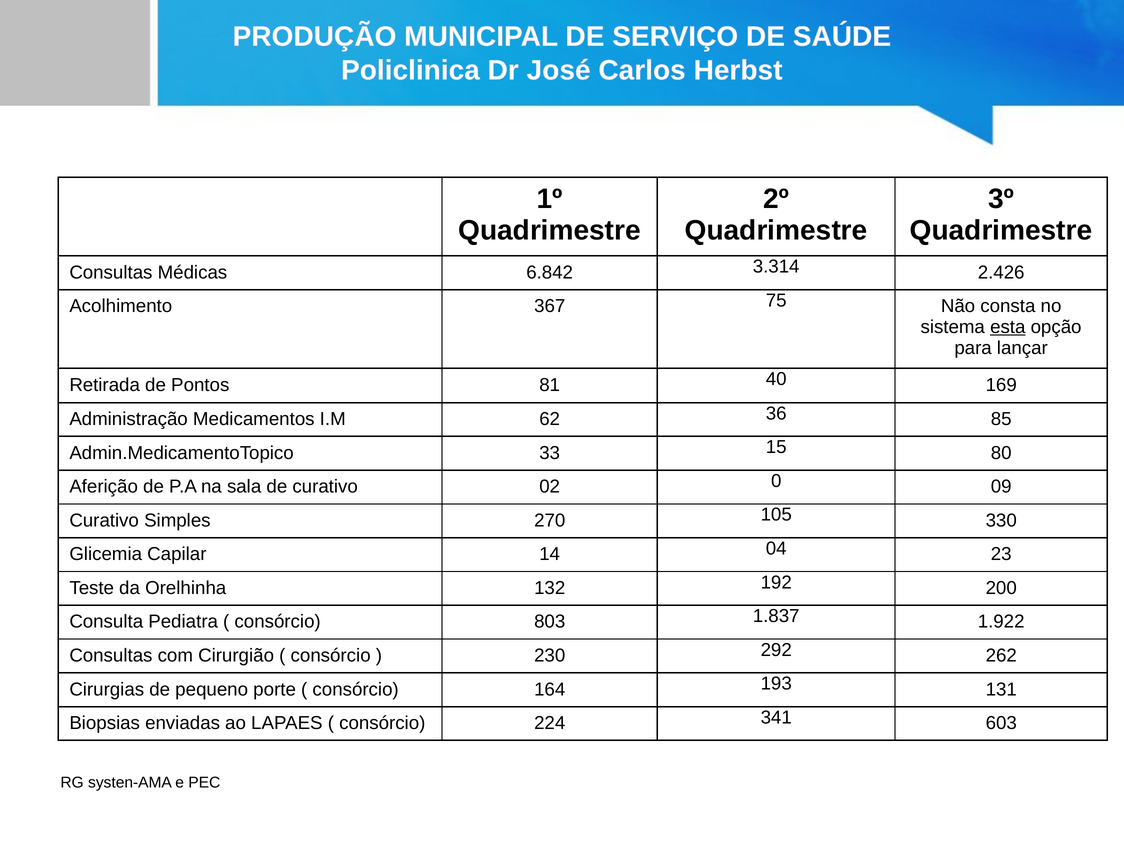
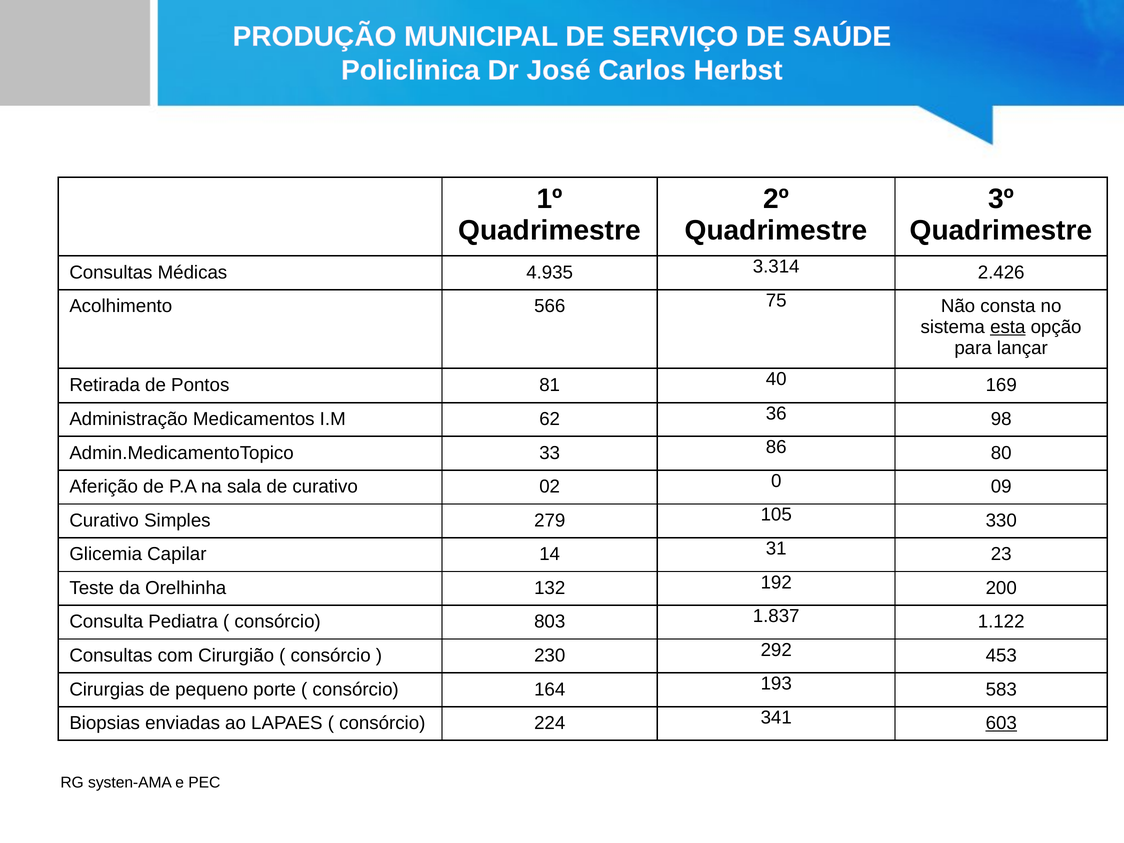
6.842: 6.842 -> 4.935
367: 367 -> 566
85: 85 -> 98
15: 15 -> 86
270: 270 -> 279
04: 04 -> 31
1.922: 1.922 -> 1.122
262: 262 -> 453
131: 131 -> 583
603 underline: none -> present
